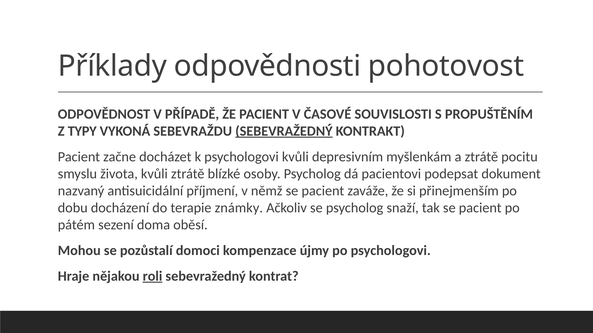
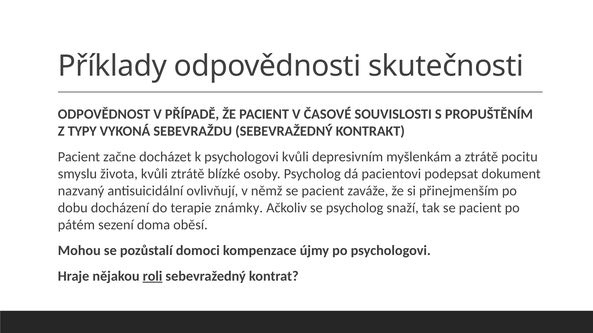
pohotovost: pohotovost -> skutečnosti
SEBEVRAŽEDNÝ at (284, 131) underline: present -> none
příjmení: příjmení -> ovlivňují
